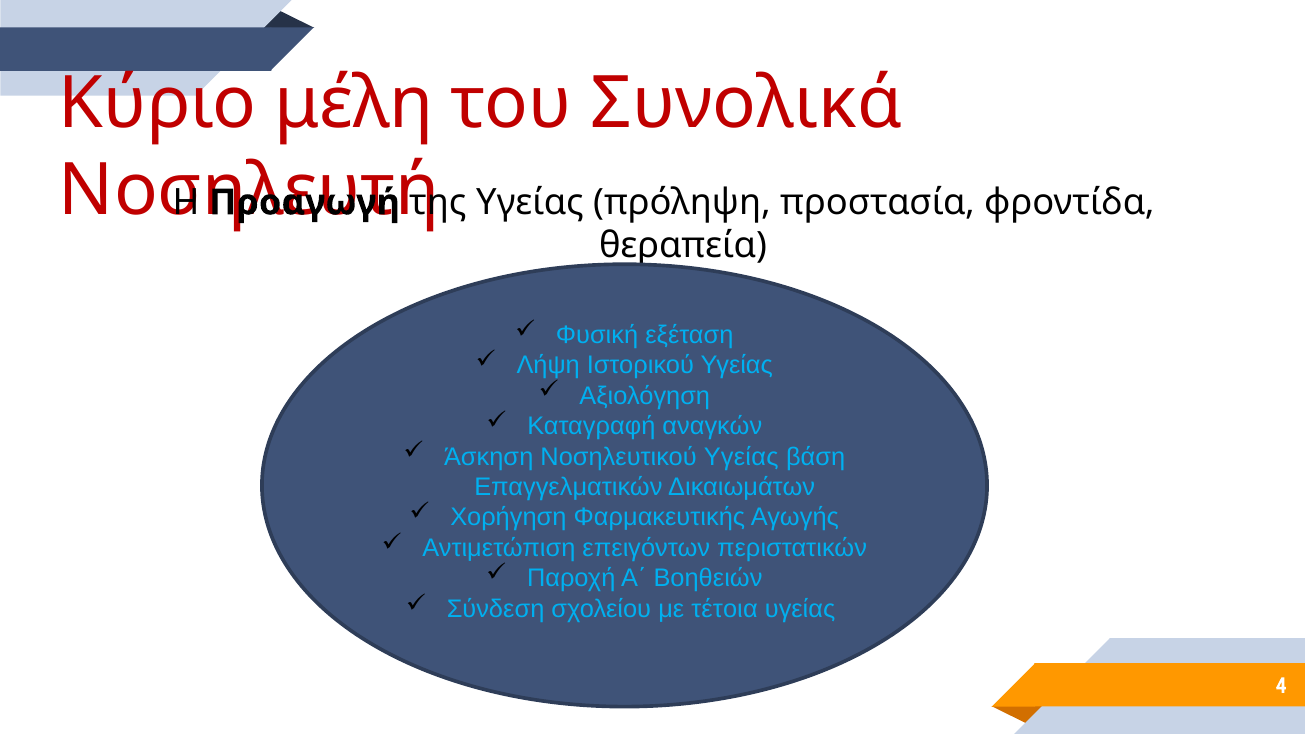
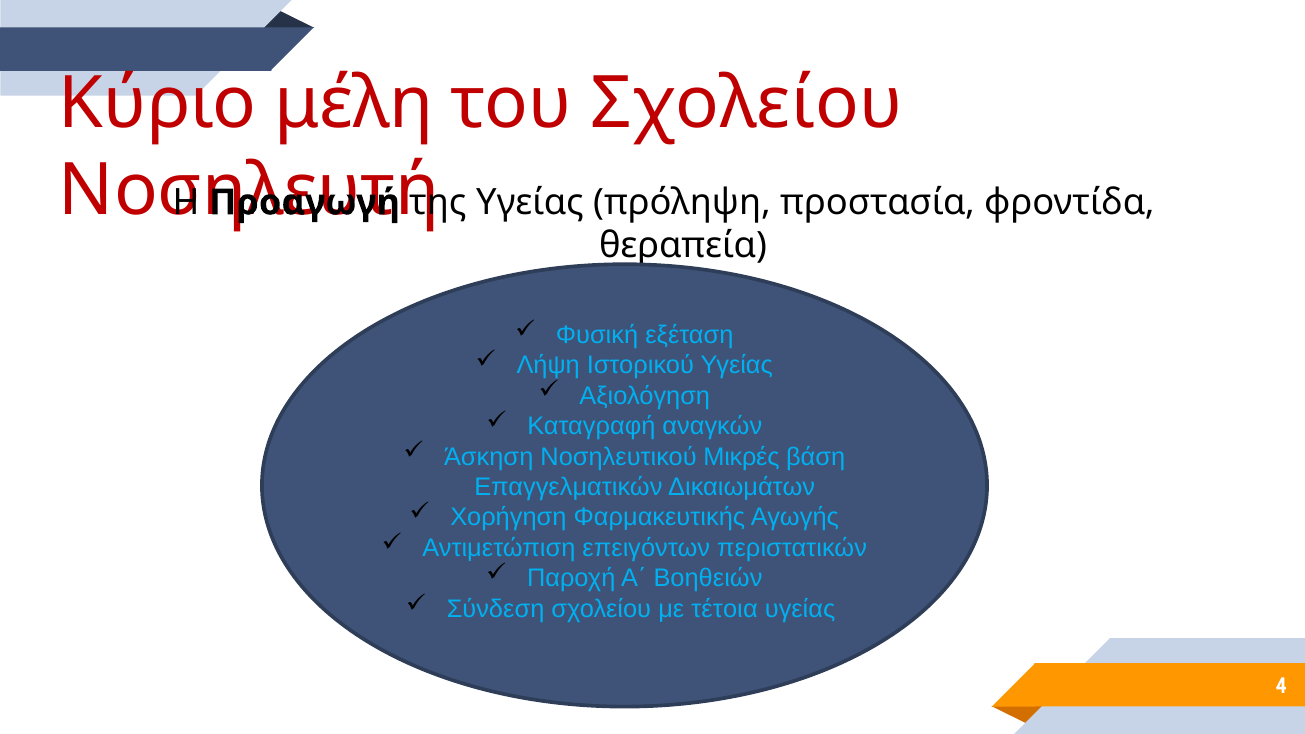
του Συνολικά: Συνολικά -> Σχολείου
Νοσηλευτικού Υγείας: Υγείας -> Μικρές
